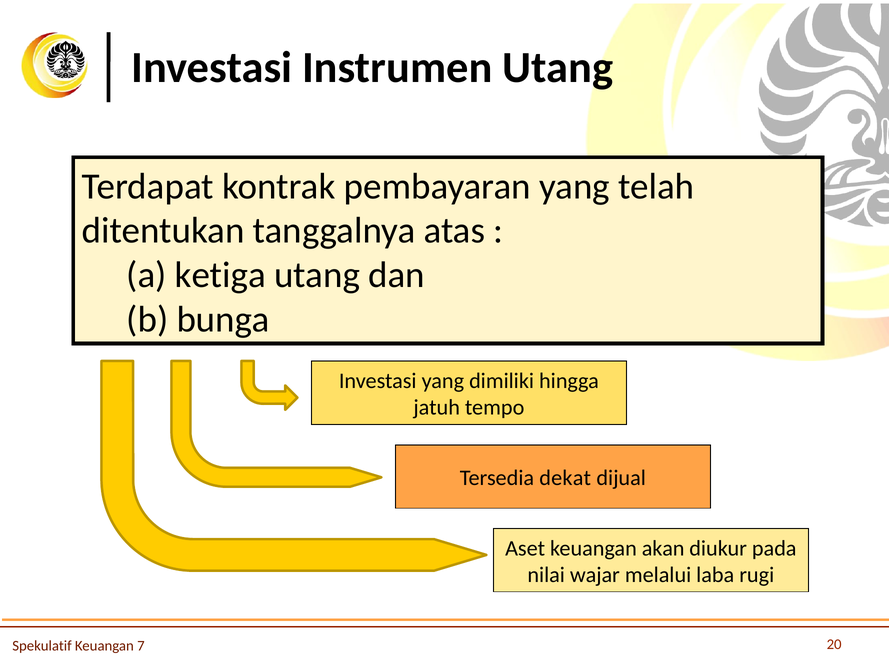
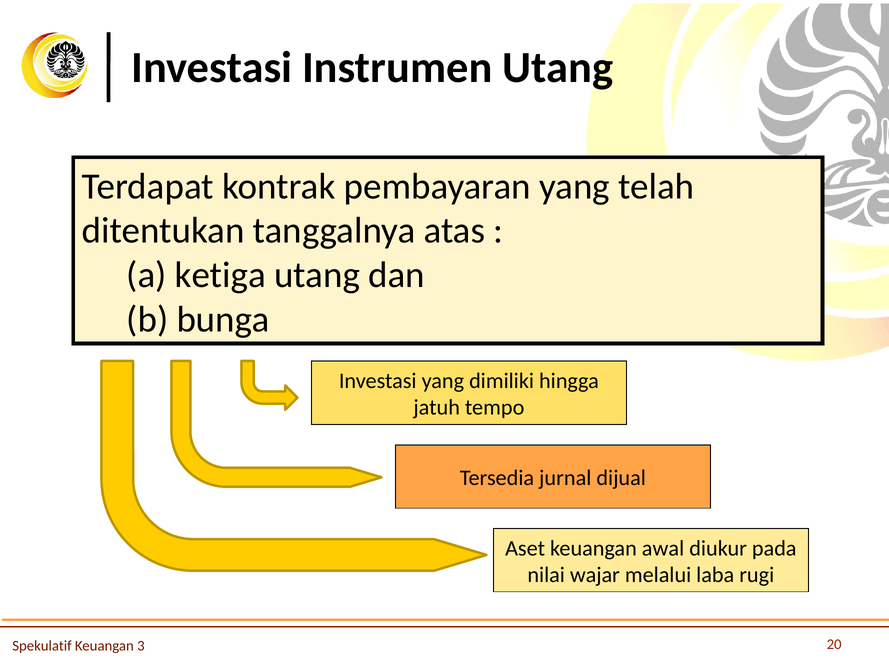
dekat: dekat -> jurnal
akan: akan -> awal
7: 7 -> 3
